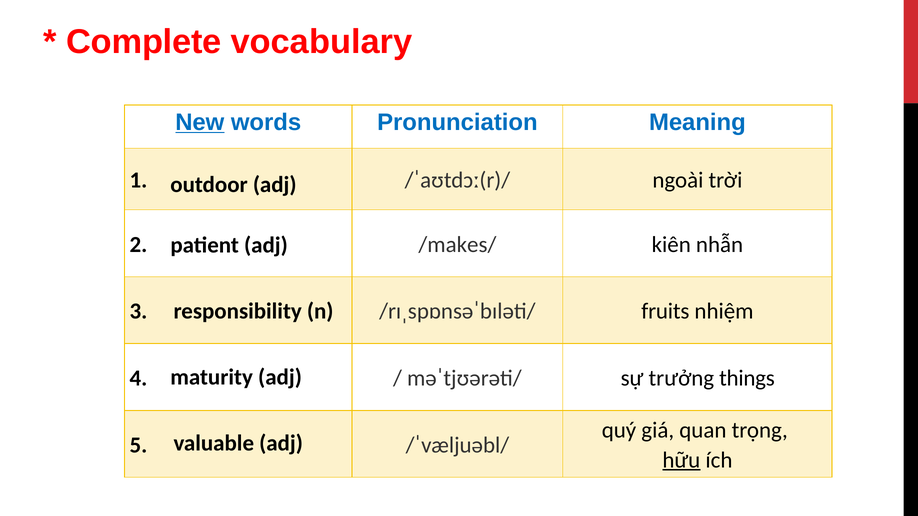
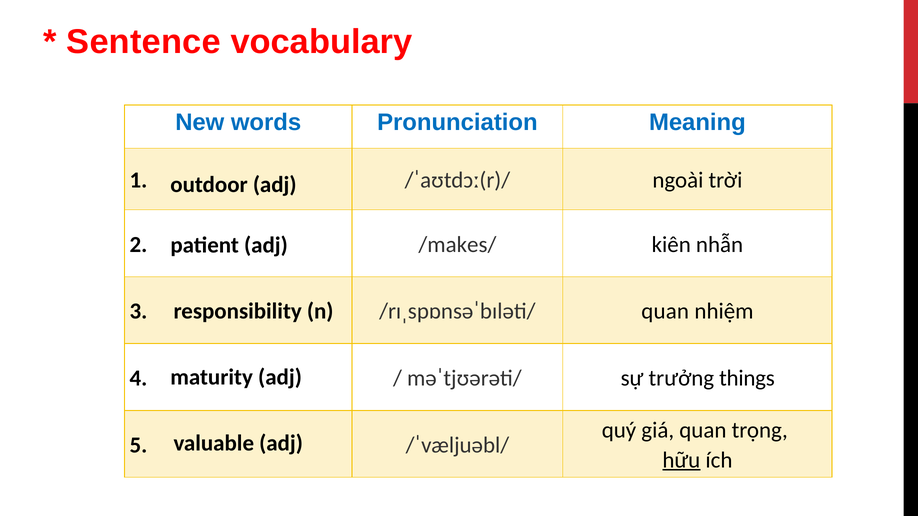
Complete: Complete -> Sentence
New underline: present -> none
/rɪˌspɒnsəˈbɪləti/ fruits: fruits -> quan
